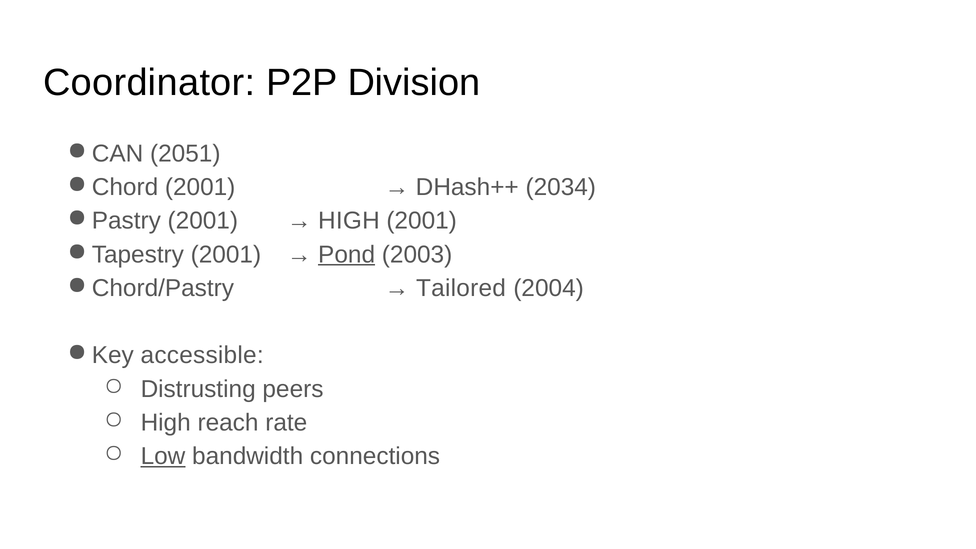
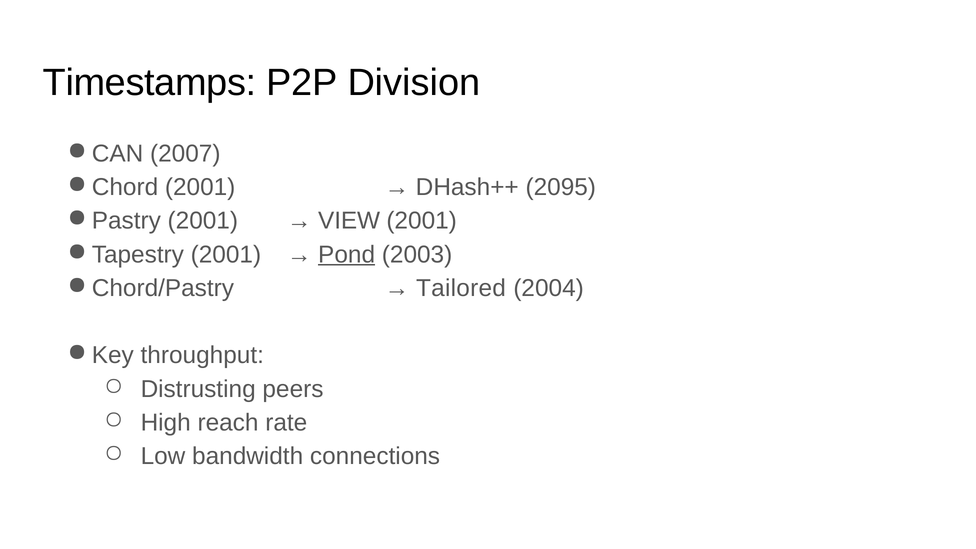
Coordinator: Coordinator -> Timestamps
2051: 2051 -> 2007
2034: 2034 -> 2095
HIGH at (349, 221): HIGH -> VIEW
accessible: accessible -> throughput
Low underline: present -> none
